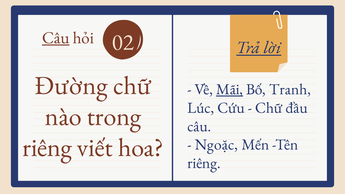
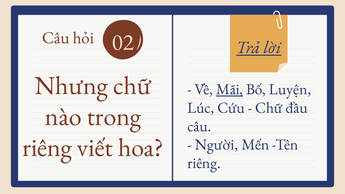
Câu at (56, 38) underline: present -> none
Đường: Đường -> Nhưng
Tranh: Tranh -> Luyện
Ngoặc: Ngoặc -> Người
